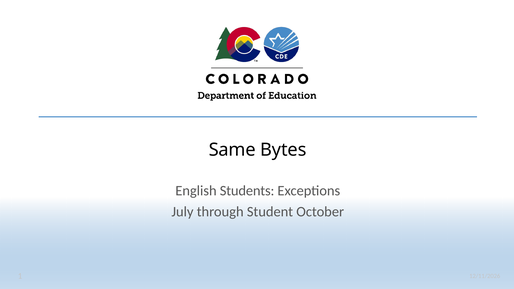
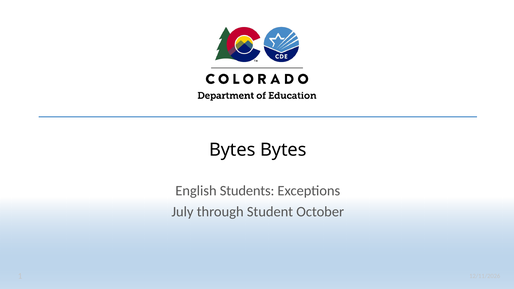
Same at (232, 150): Same -> Bytes
